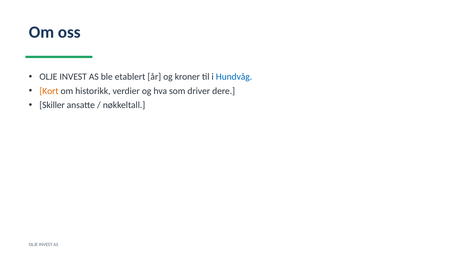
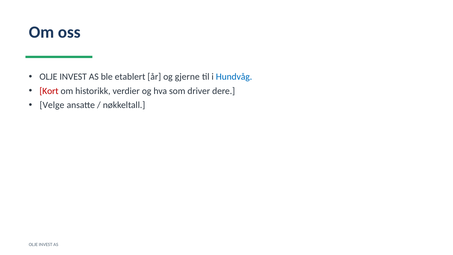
kroner: kroner -> gjerne
Kort colour: orange -> red
Skiller: Skiller -> Velge
